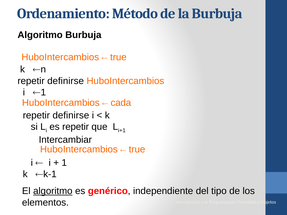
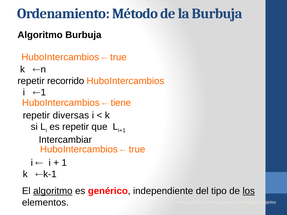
definirse at (66, 81): definirse -> recorrido
cada: cada -> tiene
definirse at (71, 115): definirse -> diversas
los underline: none -> present
